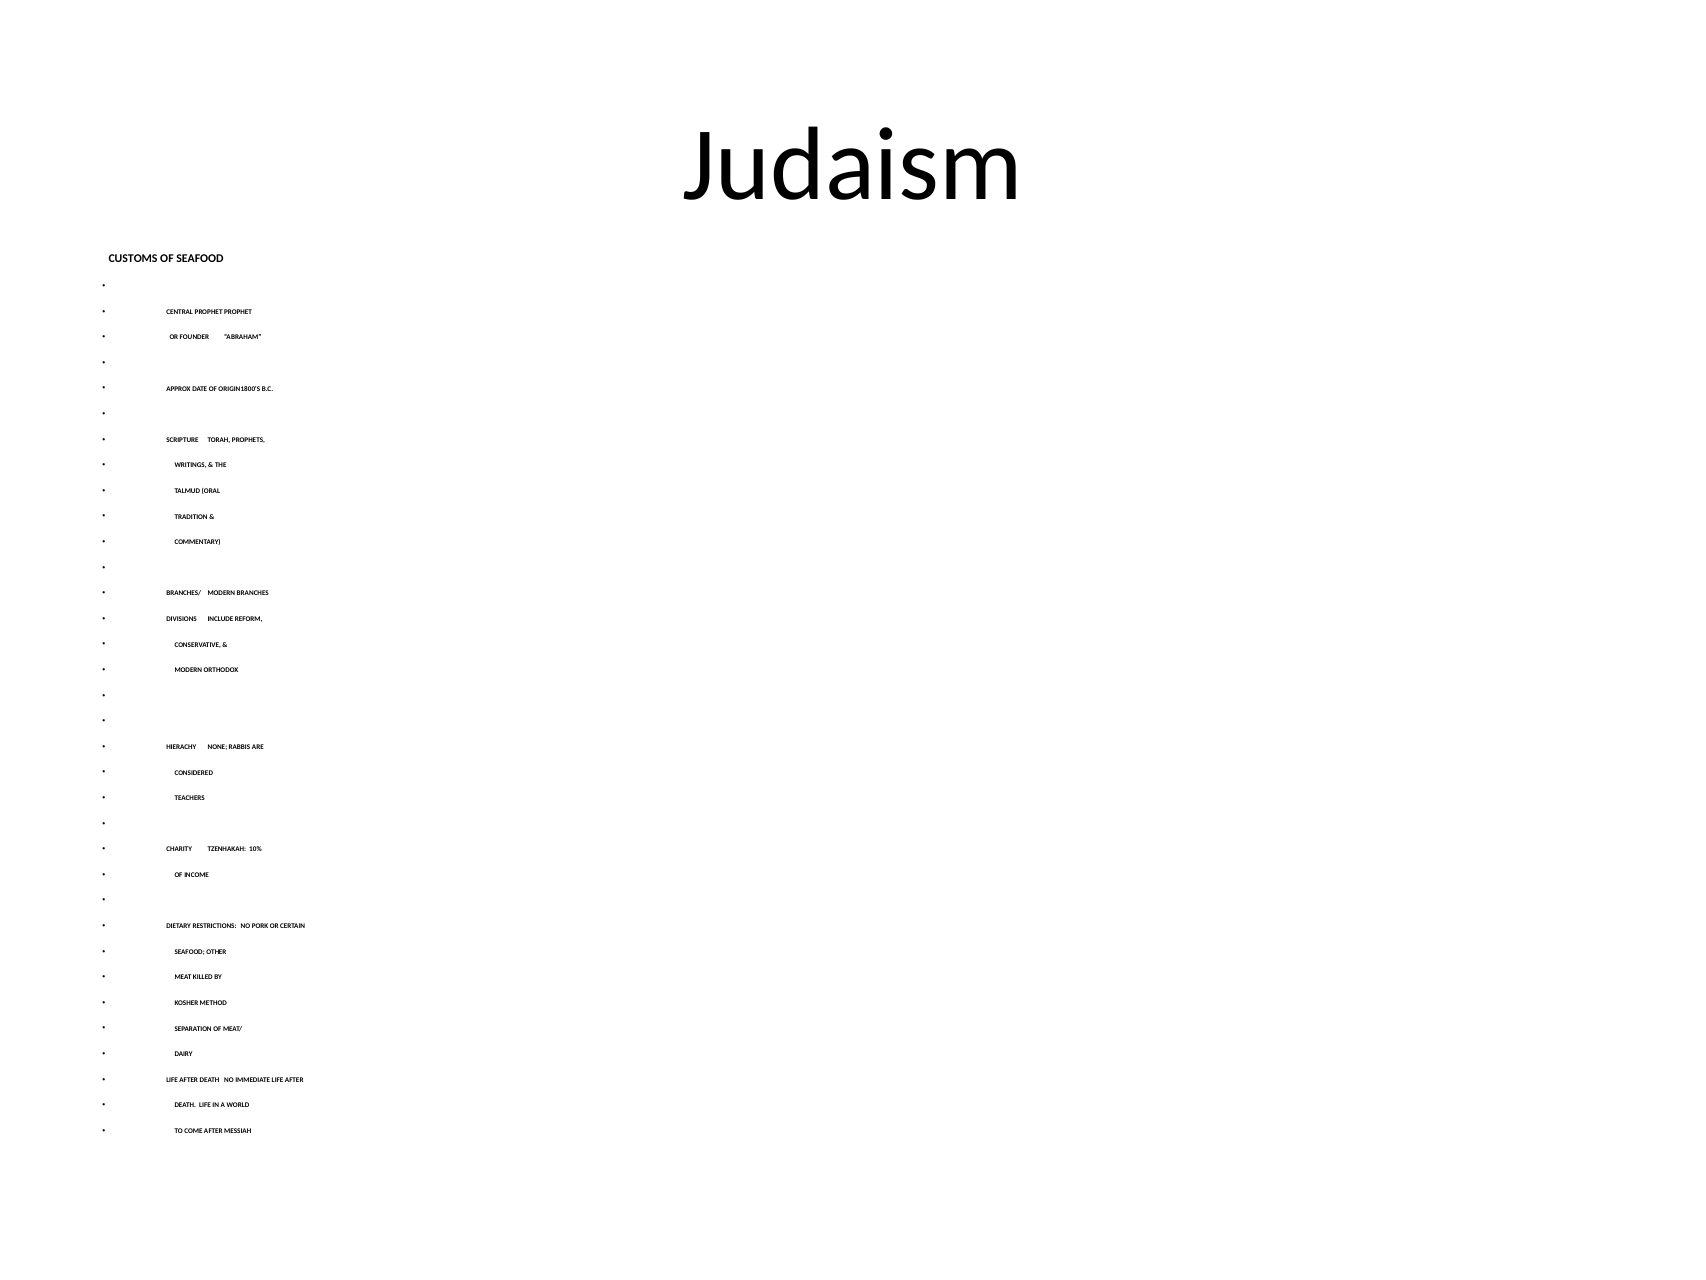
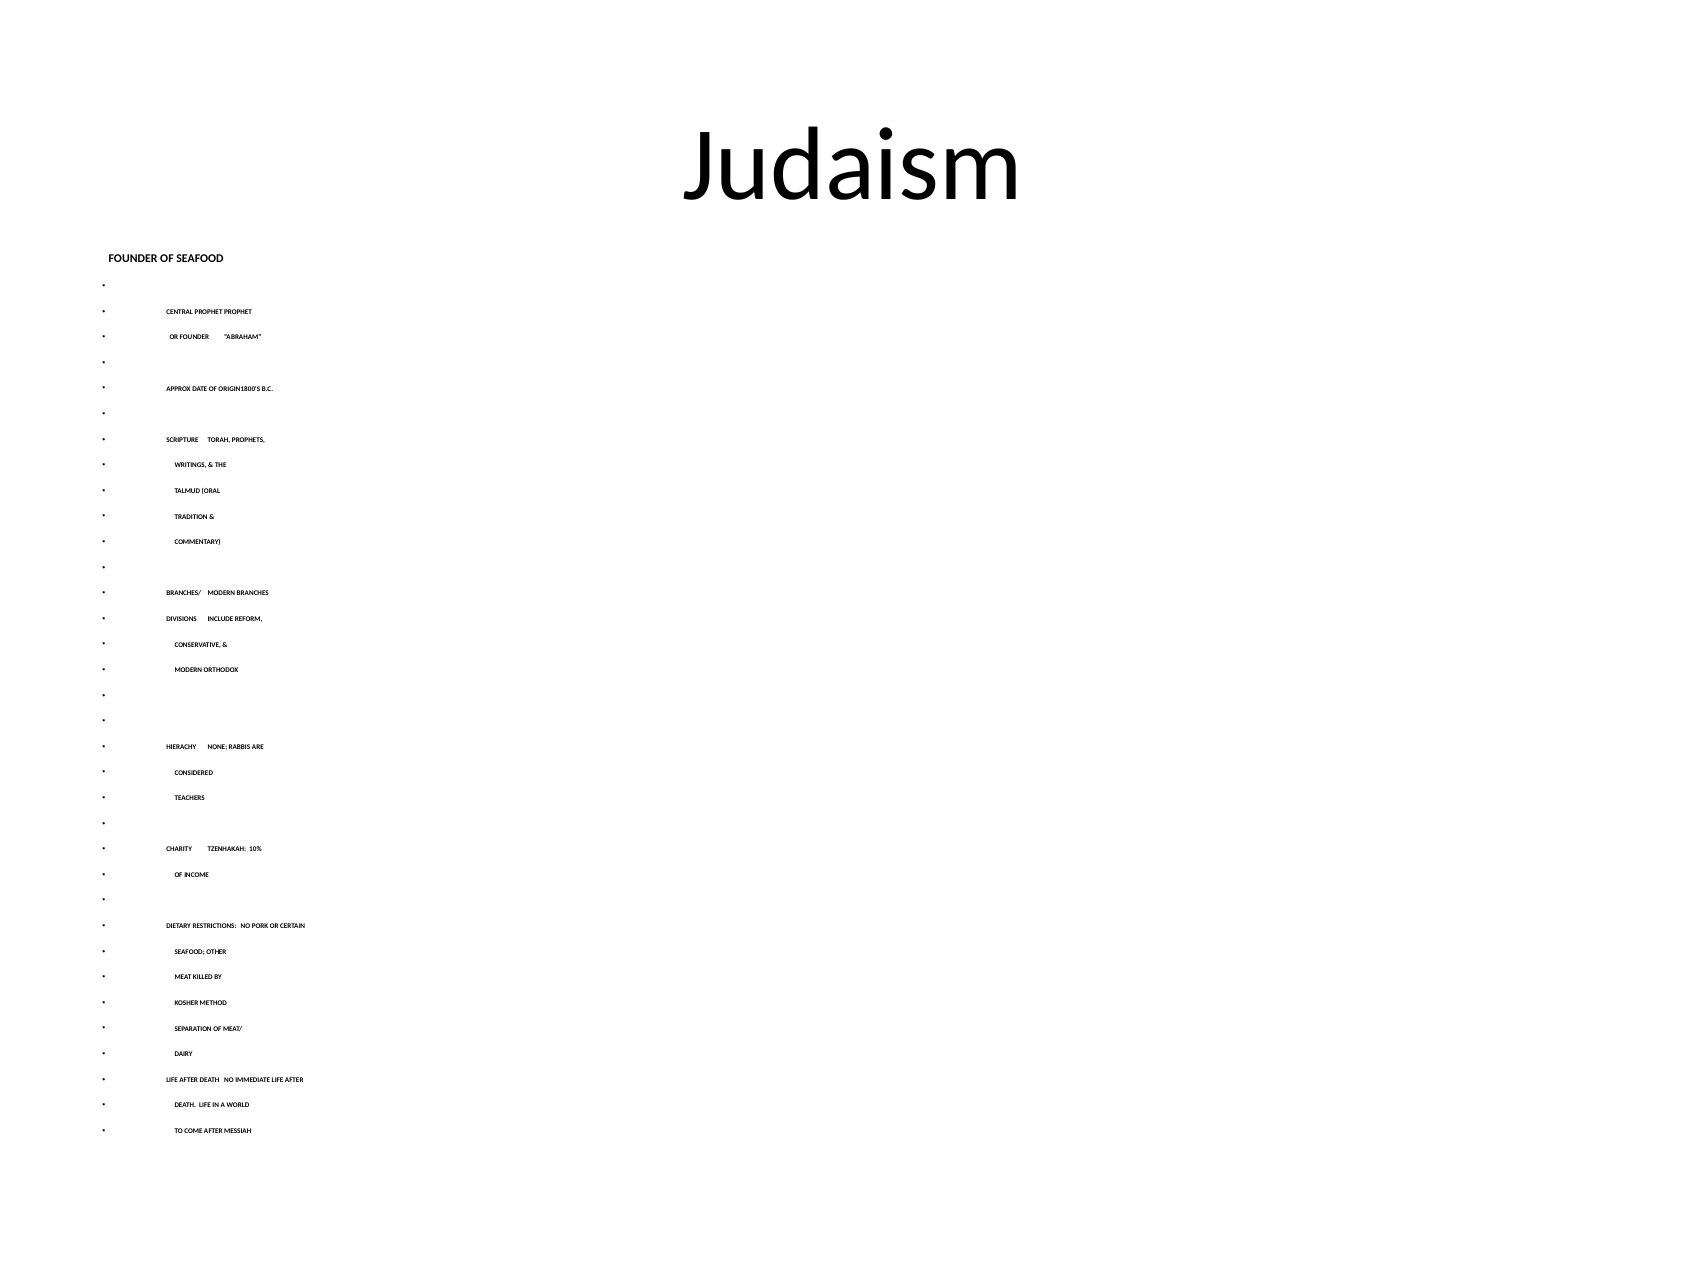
CUSTOMS at (133, 258): CUSTOMS -> FOUNDER
